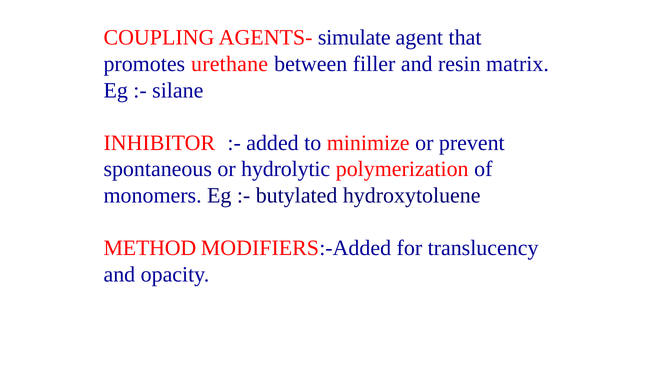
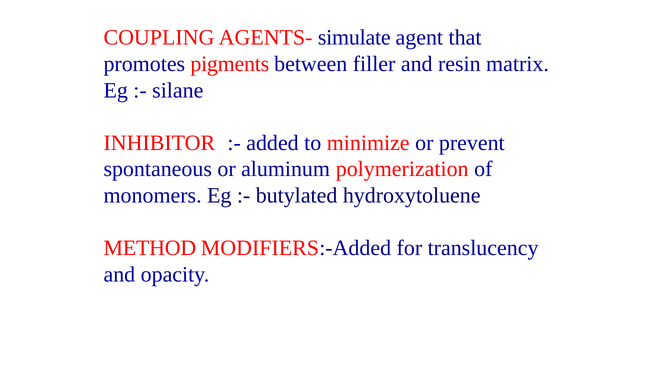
urethane: urethane -> pigments
hydrolytic: hydrolytic -> aluminum
